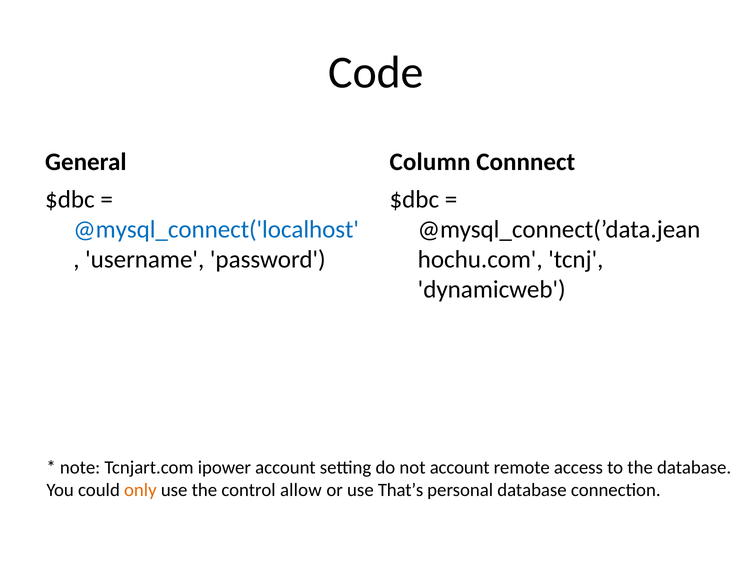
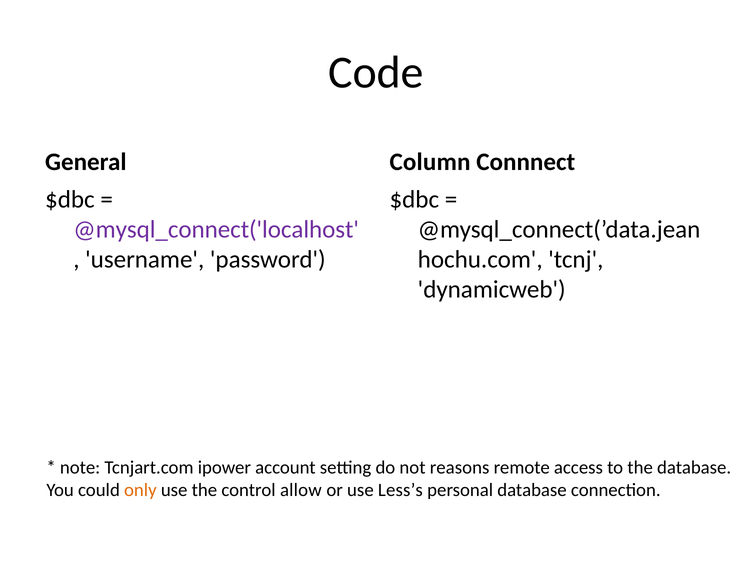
@mysql_connect('localhost colour: blue -> purple
not account: account -> reasons
That’s: That’s -> Less’s
